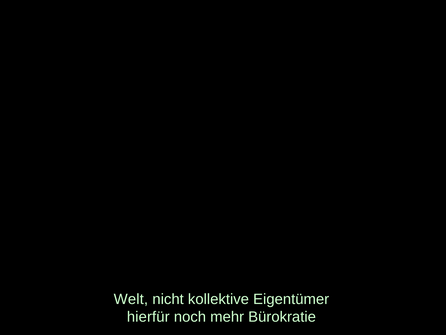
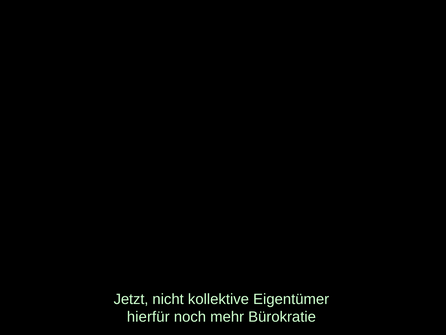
Welt: Welt -> Jetzt
